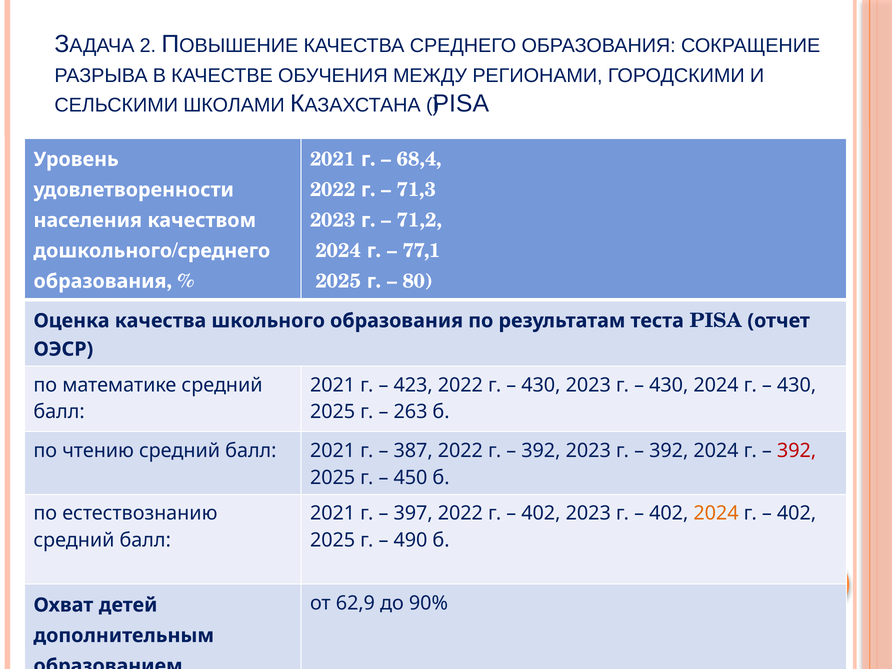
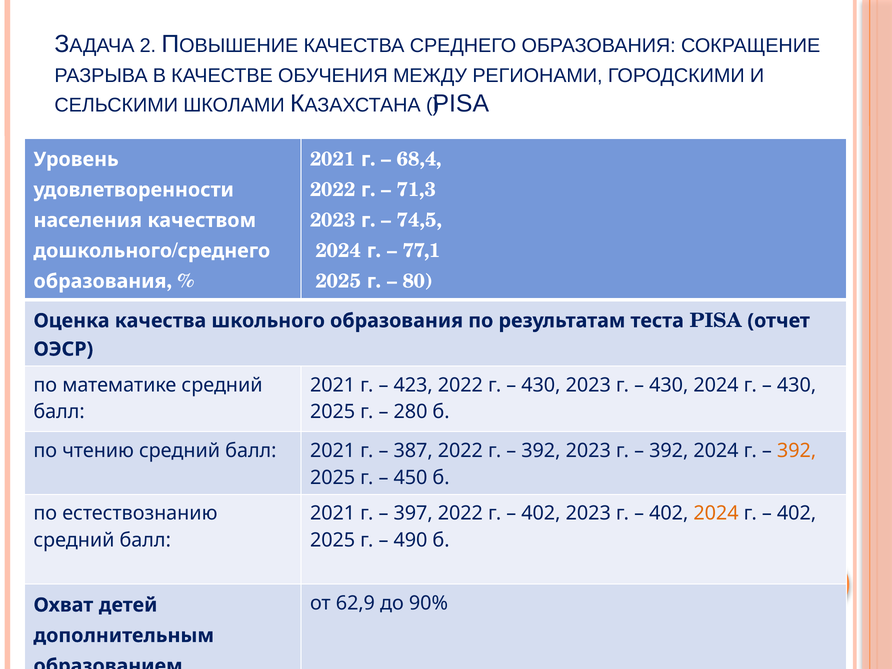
71,2: 71,2 -> 74,5
263: 263 -> 280
392 at (797, 451) colour: red -> orange
